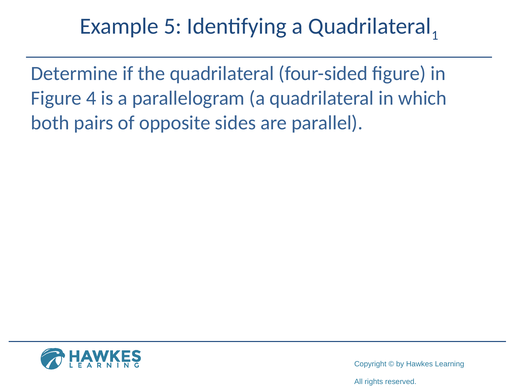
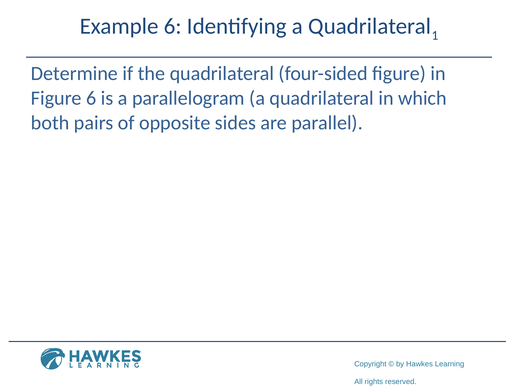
Example 5: 5 -> 6
Figure 4: 4 -> 6
